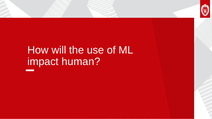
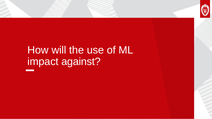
human: human -> against
